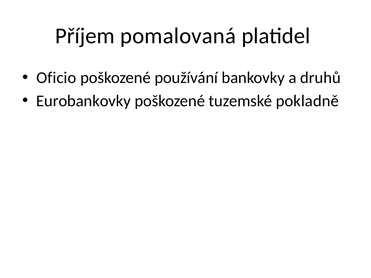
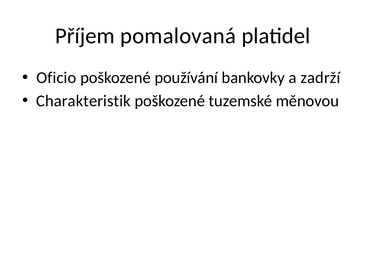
druhů: druhů -> zadrží
Eurobankovky: Eurobankovky -> Charakteristik
pokladně: pokladně -> měnovou
